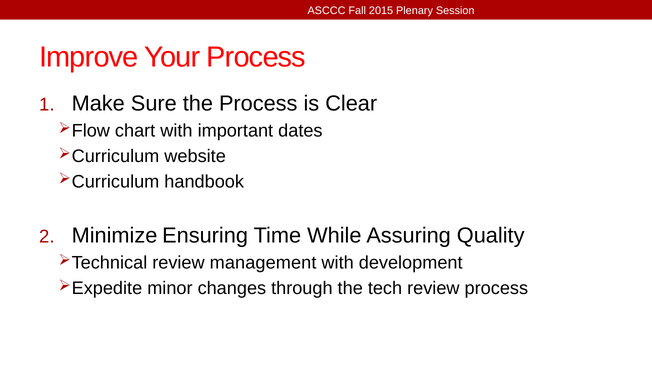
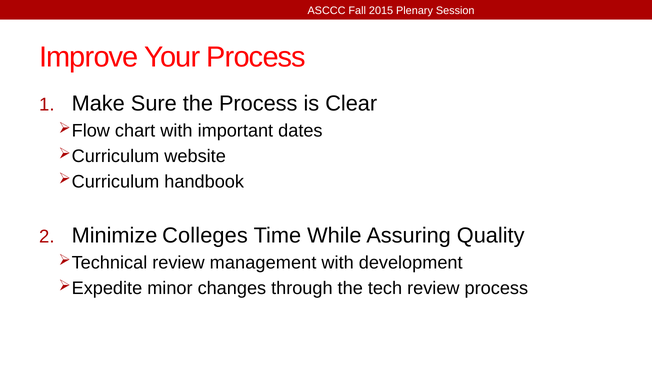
Ensuring: Ensuring -> Colleges
